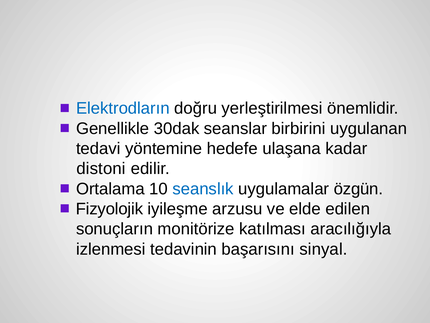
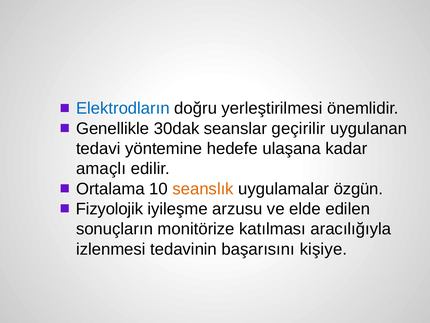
birbirini: birbirini -> geçirilir
distoni: distoni -> amaçlı
seanslık colour: blue -> orange
sinyal: sinyal -> kişiye
